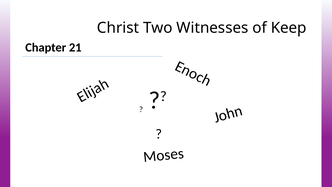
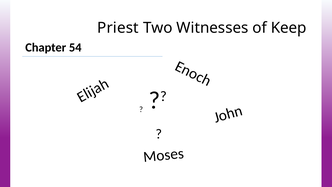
Christ: Christ -> Priest
21: 21 -> 54
